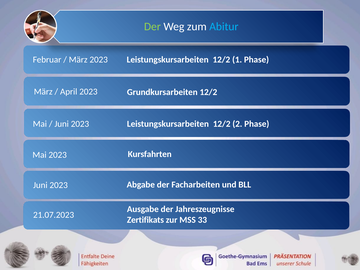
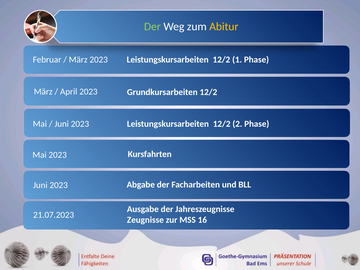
Abitur colour: light blue -> yellow
Zertifikats: Zertifikats -> Zeugnisse
33: 33 -> 16
